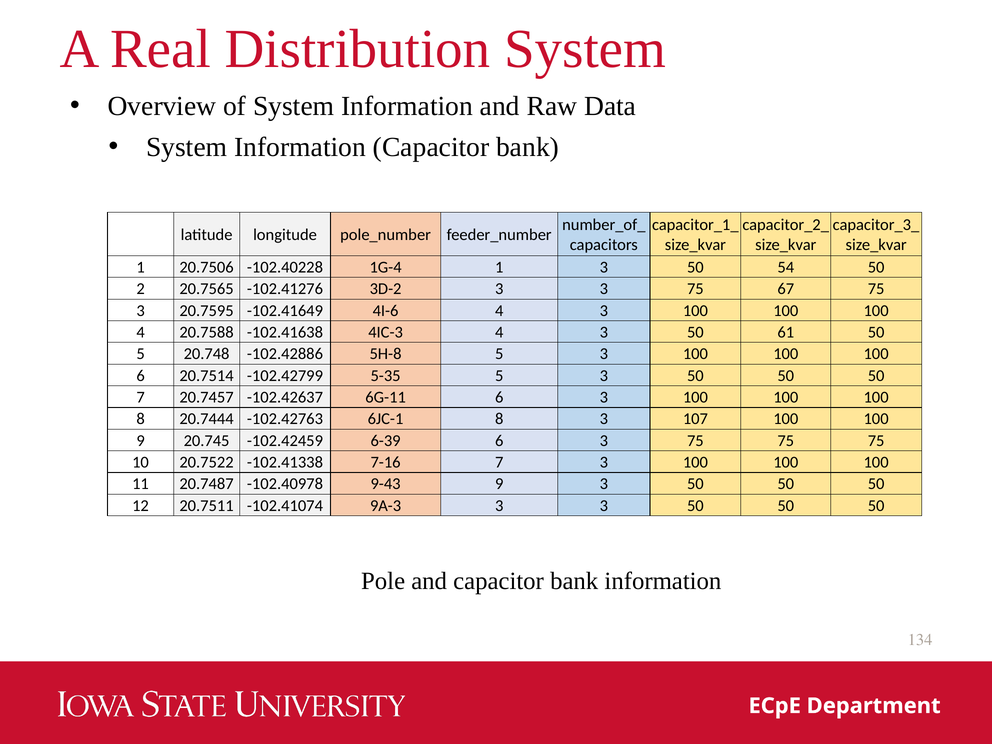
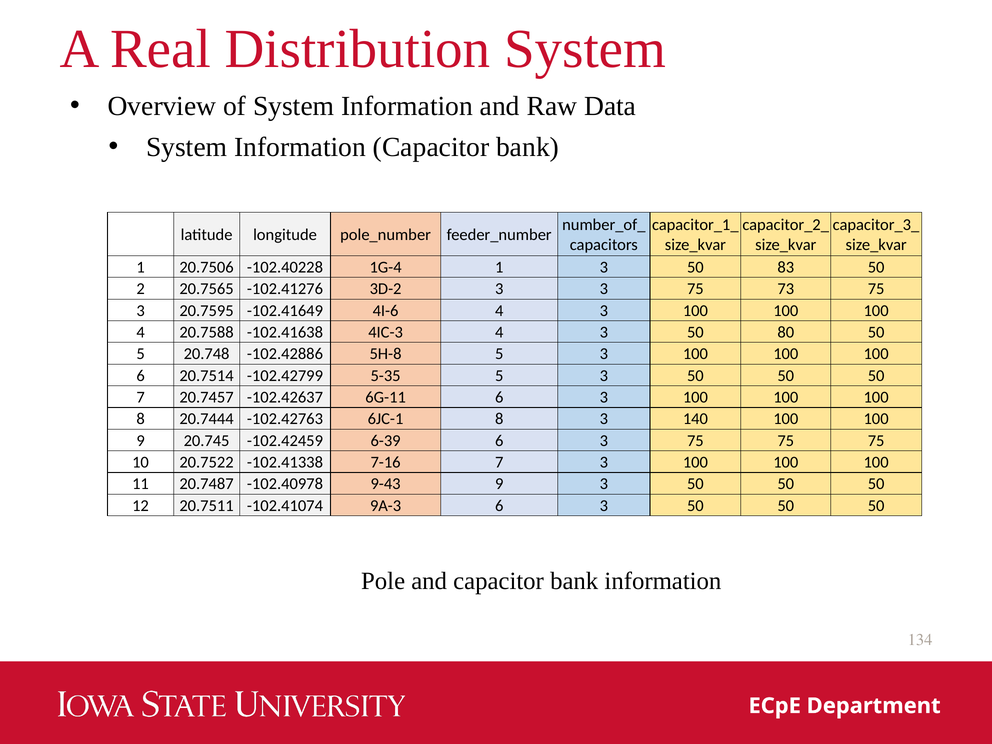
54: 54 -> 83
67: 67 -> 73
61: 61 -> 80
107: 107 -> 140
9A-3 3: 3 -> 6
